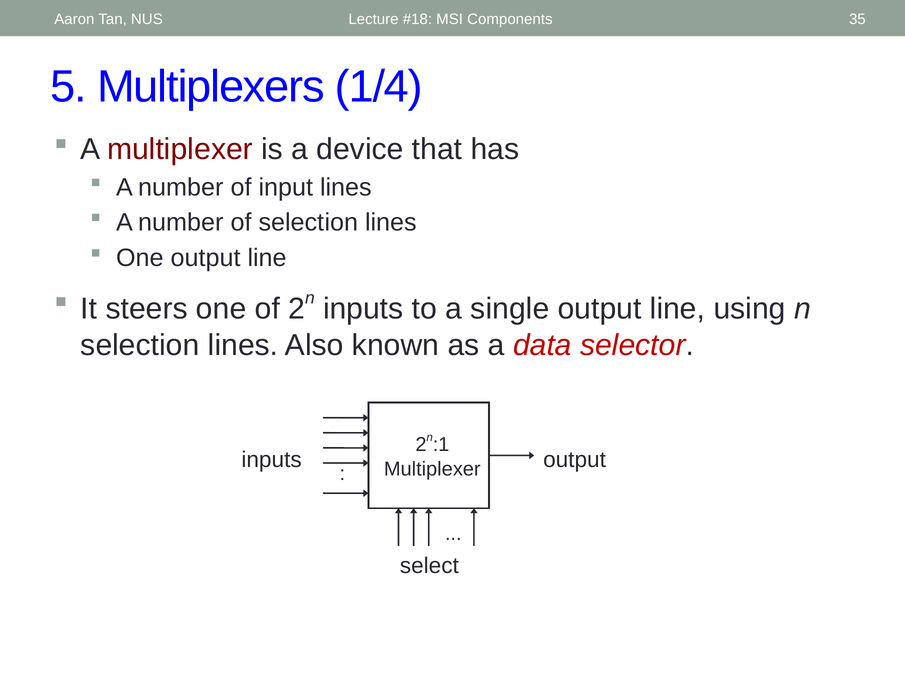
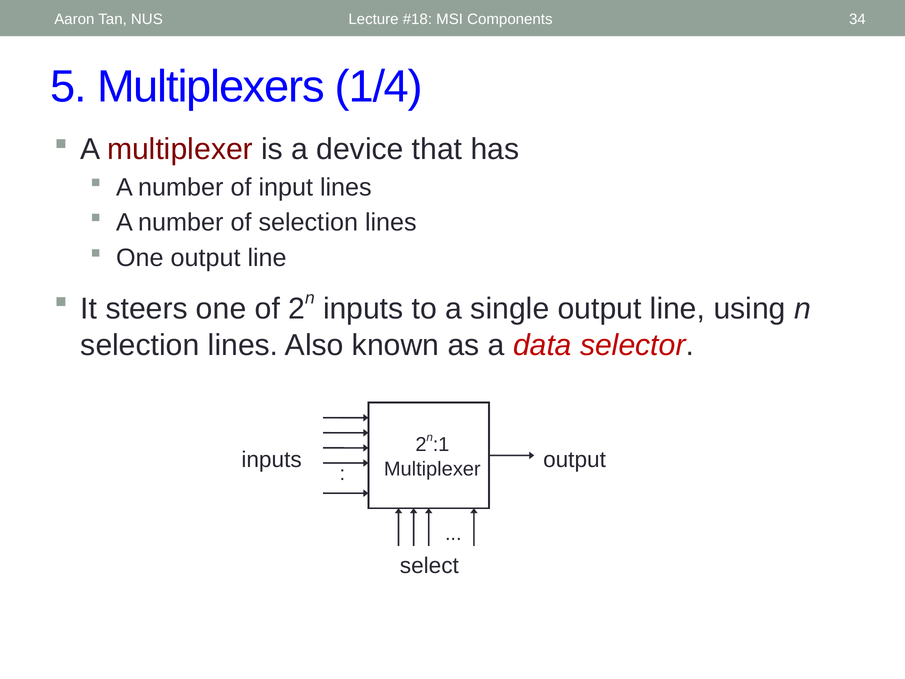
35: 35 -> 34
